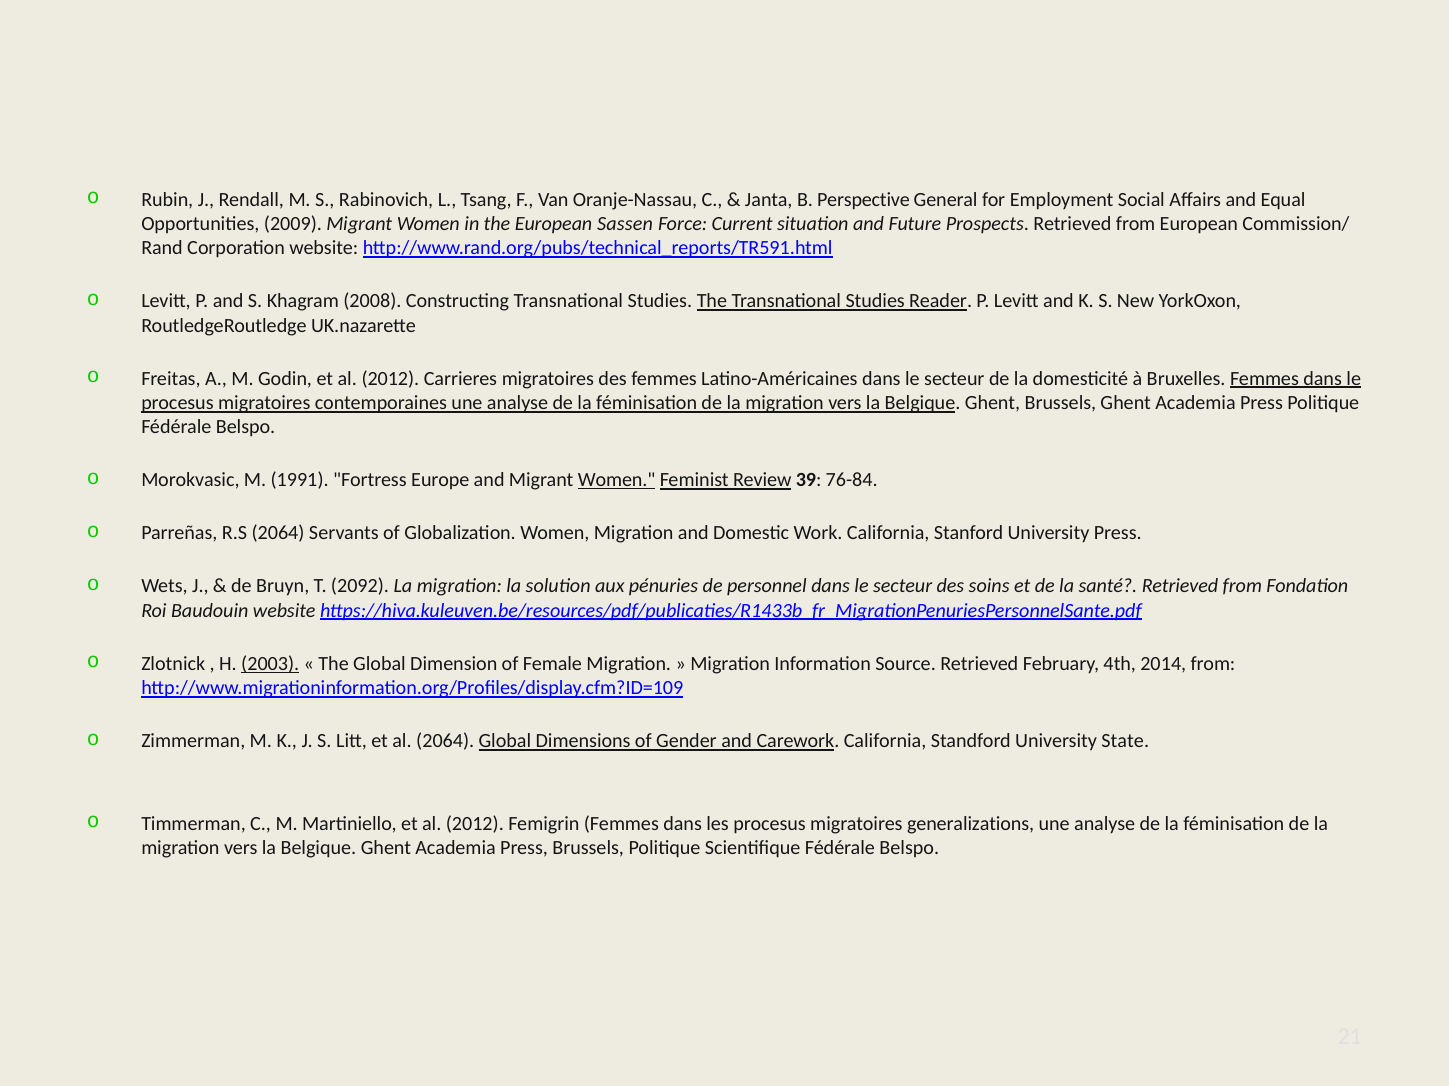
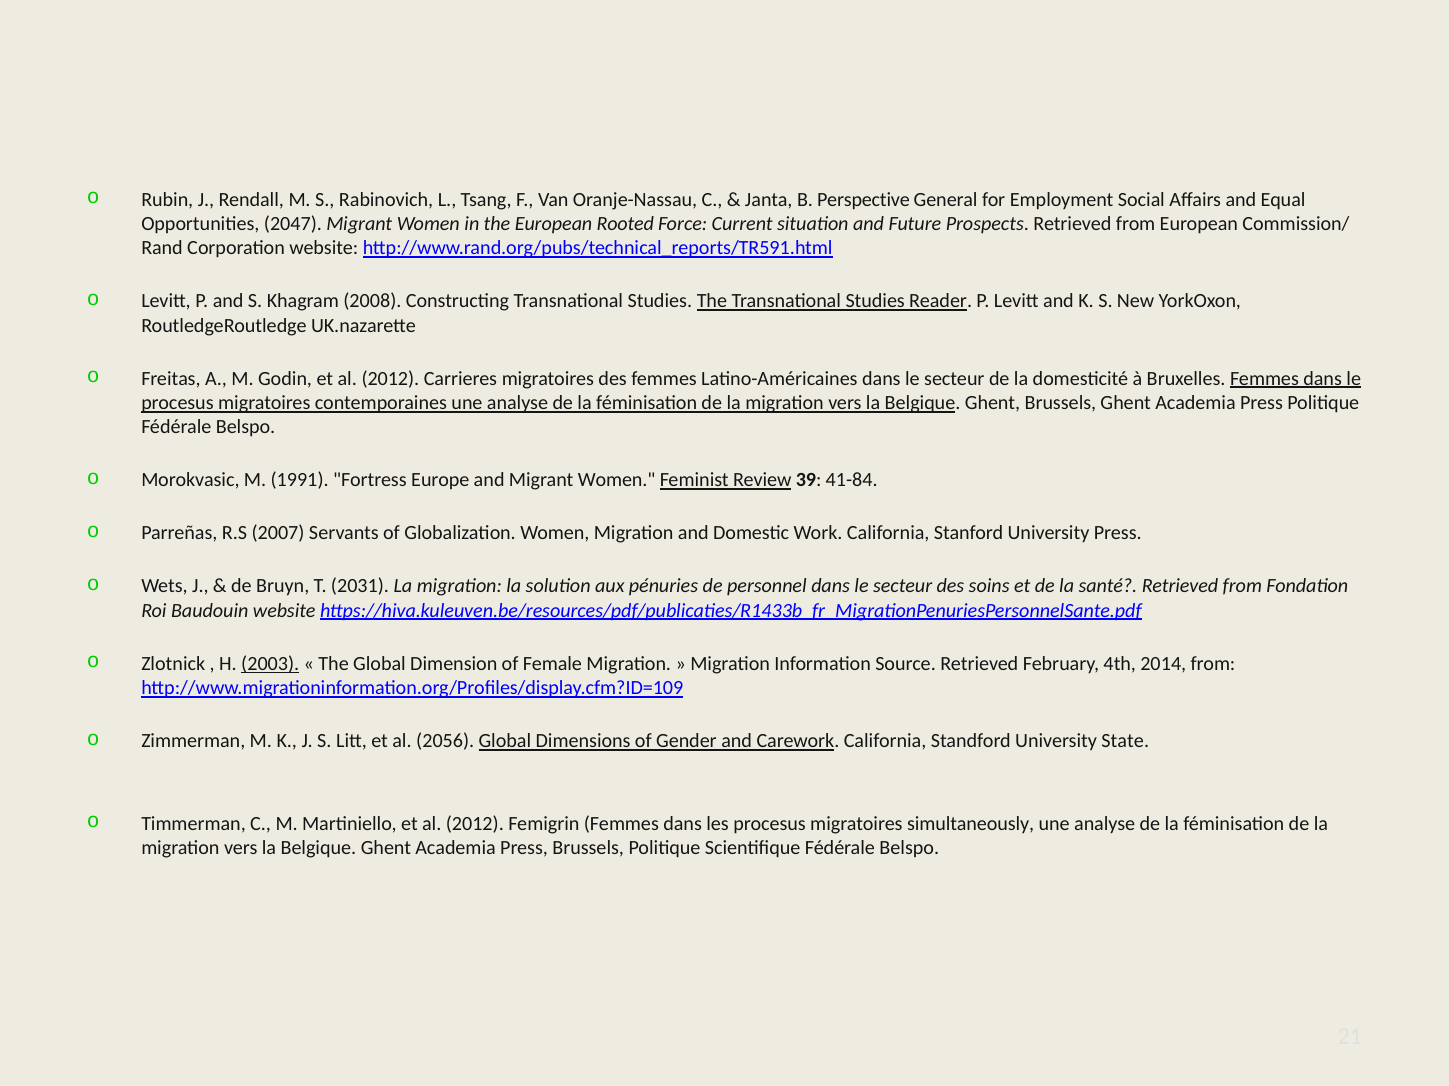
2009: 2009 -> 2047
Sassen: Sassen -> Rooted
Women at (617, 480) underline: present -> none
76-84: 76-84 -> 41-84
R.S 2064: 2064 -> 2007
2092: 2092 -> 2031
al 2064: 2064 -> 2056
generalizations: generalizations -> simultaneously
